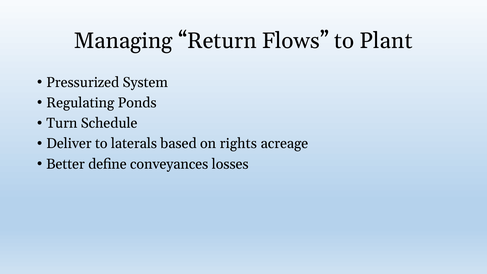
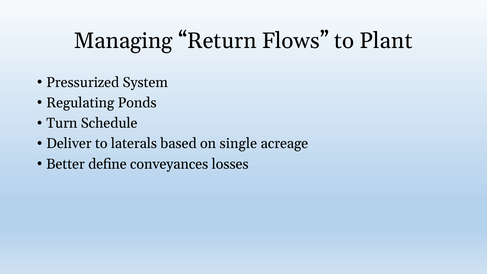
rights: rights -> single
